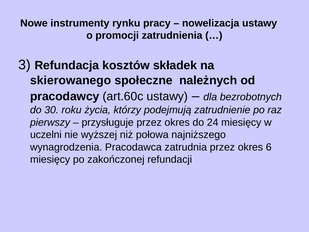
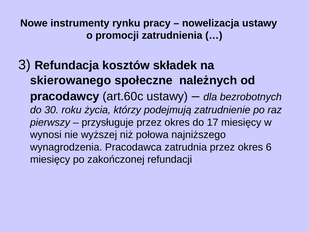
24: 24 -> 17
uczelni: uczelni -> wynosi
